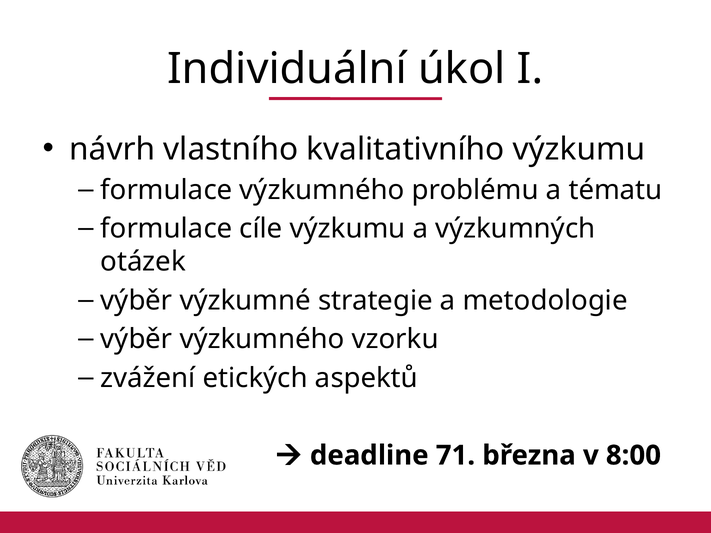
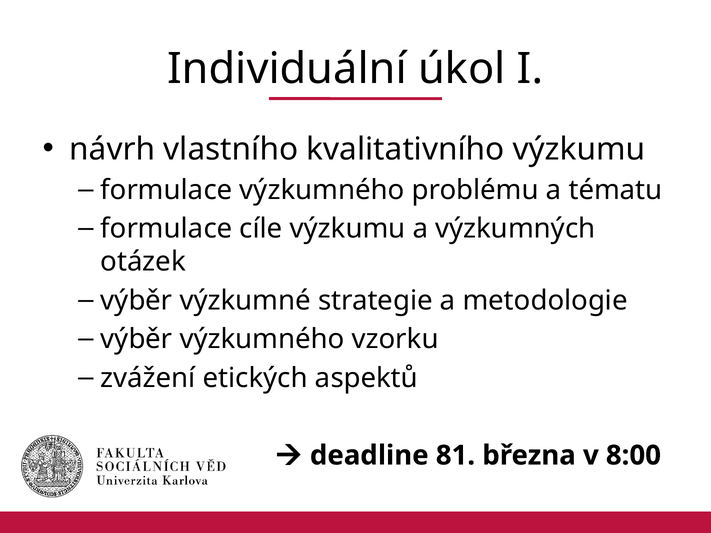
71: 71 -> 81
